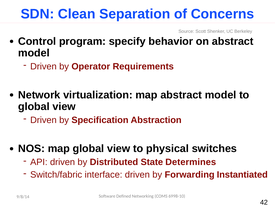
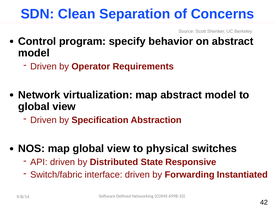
Determines: Determines -> Responsive
